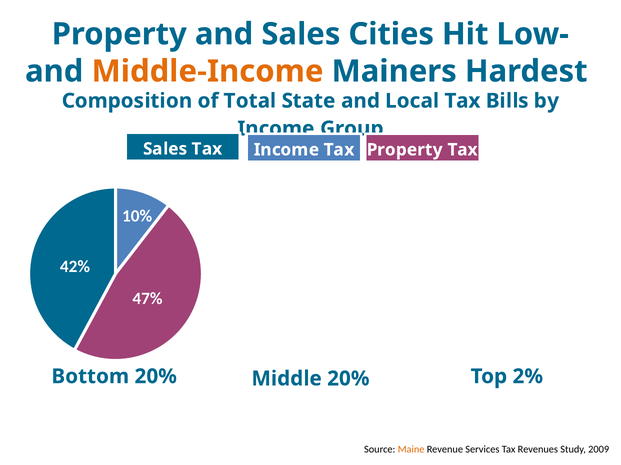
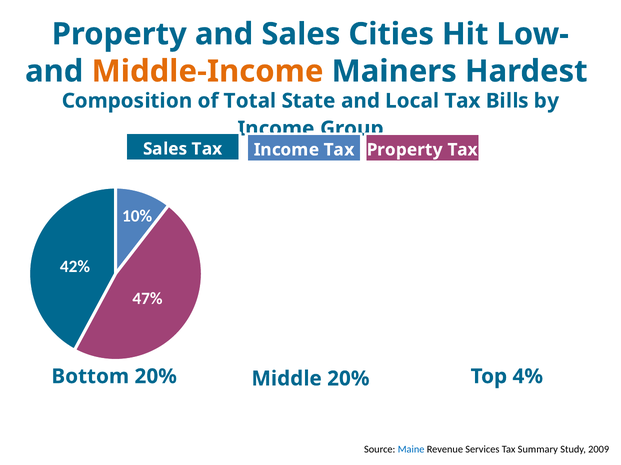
2%: 2% -> 4%
Maine colour: orange -> blue
Revenues: Revenues -> Summary
